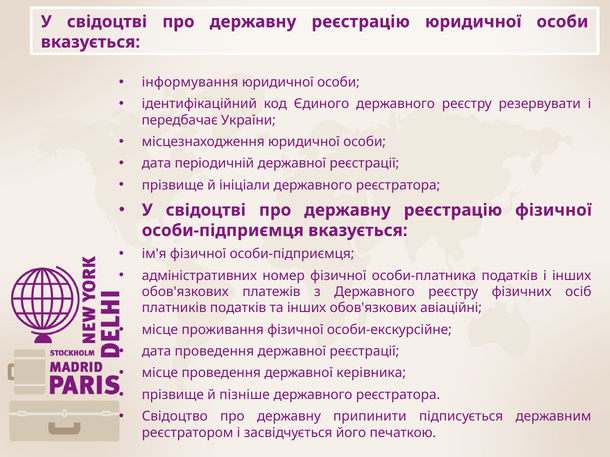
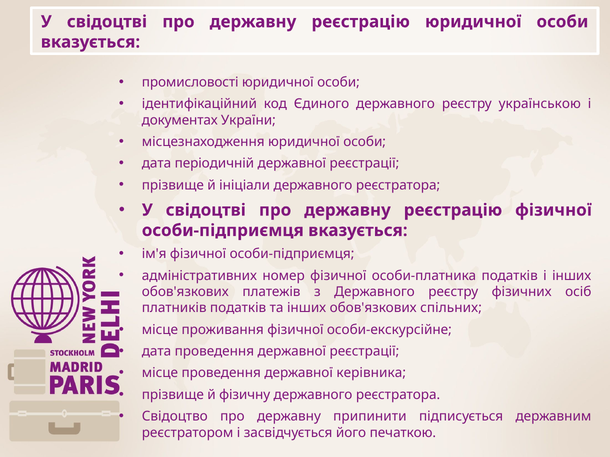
інформування: інформування -> промисловості
резервувати: резервувати -> українською
передбачає: передбачає -> документах
авіаційні: авіаційні -> спільних
пізніше: пізніше -> фізичну
